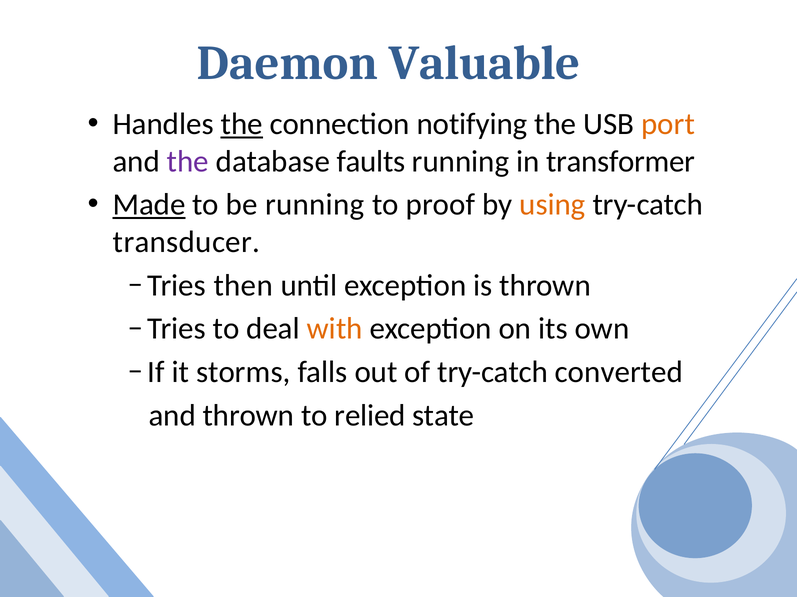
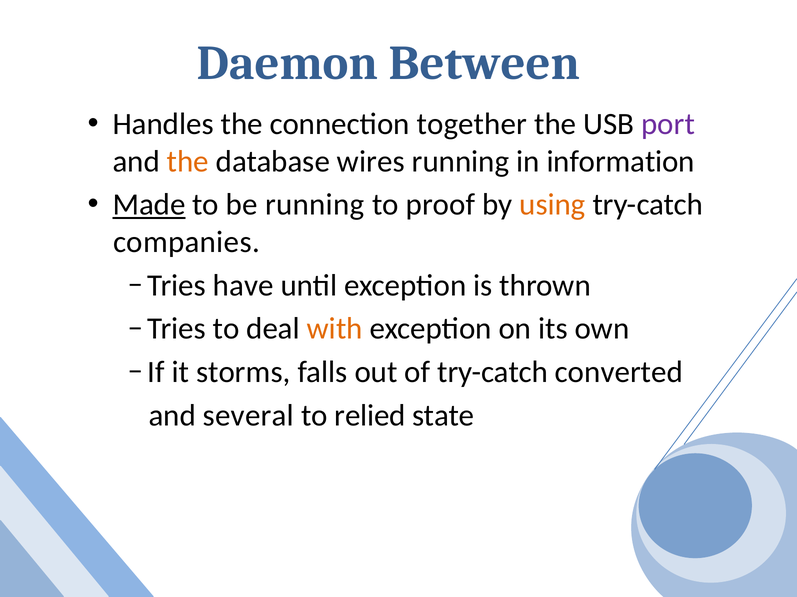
Valuable: Valuable -> Between
the at (242, 124) underline: present -> none
notifying: notifying -> together
port colour: orange -> purple
the at (188, 162) colour: purple -> orange
faults: faults -> wires
transformer: transformer -> information
transducer: transducer -> companies
then: then -> have
and thrown: thrown -> several
